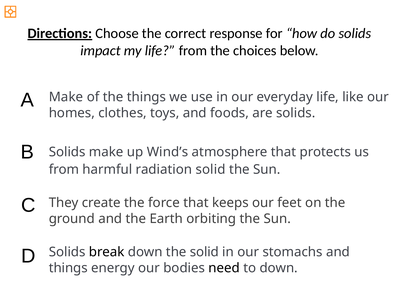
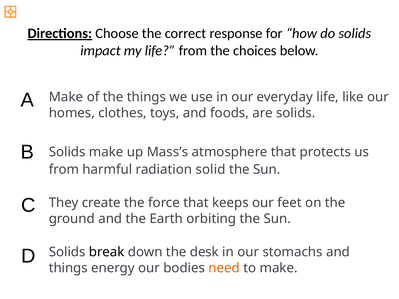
Wind’s: Wind’s -> Mass’s
the solid: solid -> desk
need colour: black -> orange
to down: down -> make
